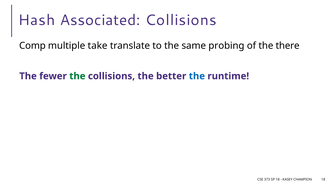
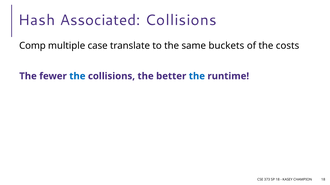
take: take -> case
probing: probing -> buckets
there: there -> costs
the at (77, 76) colour: green -> blue
